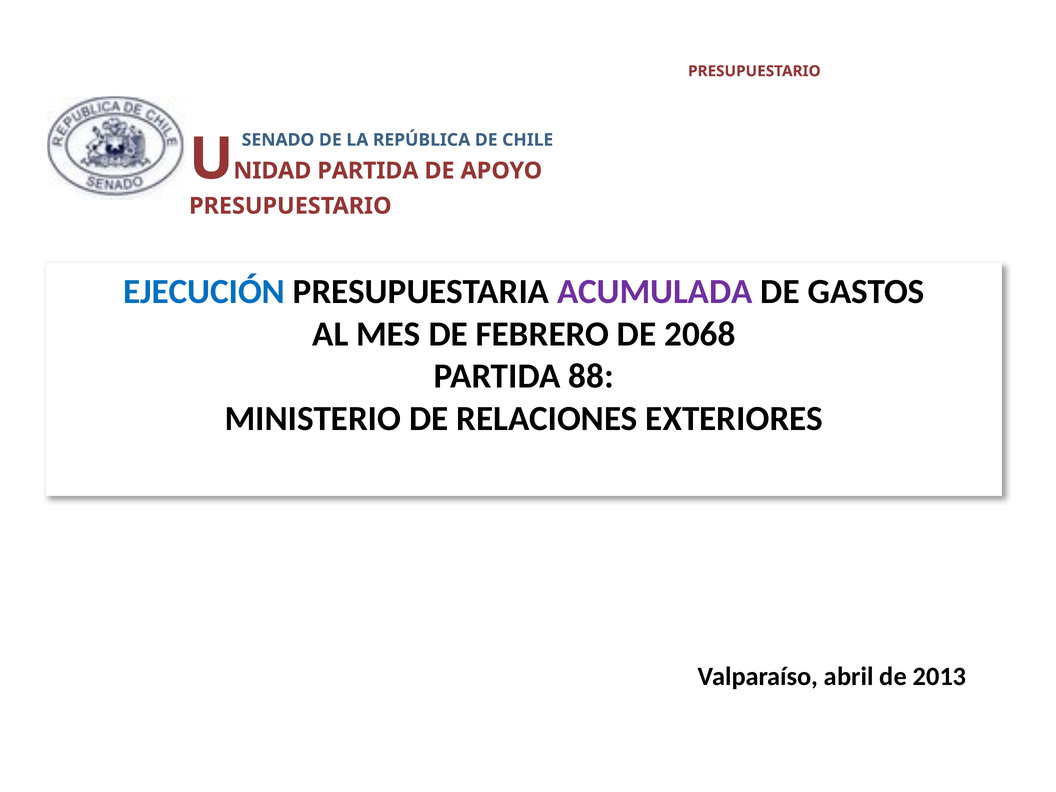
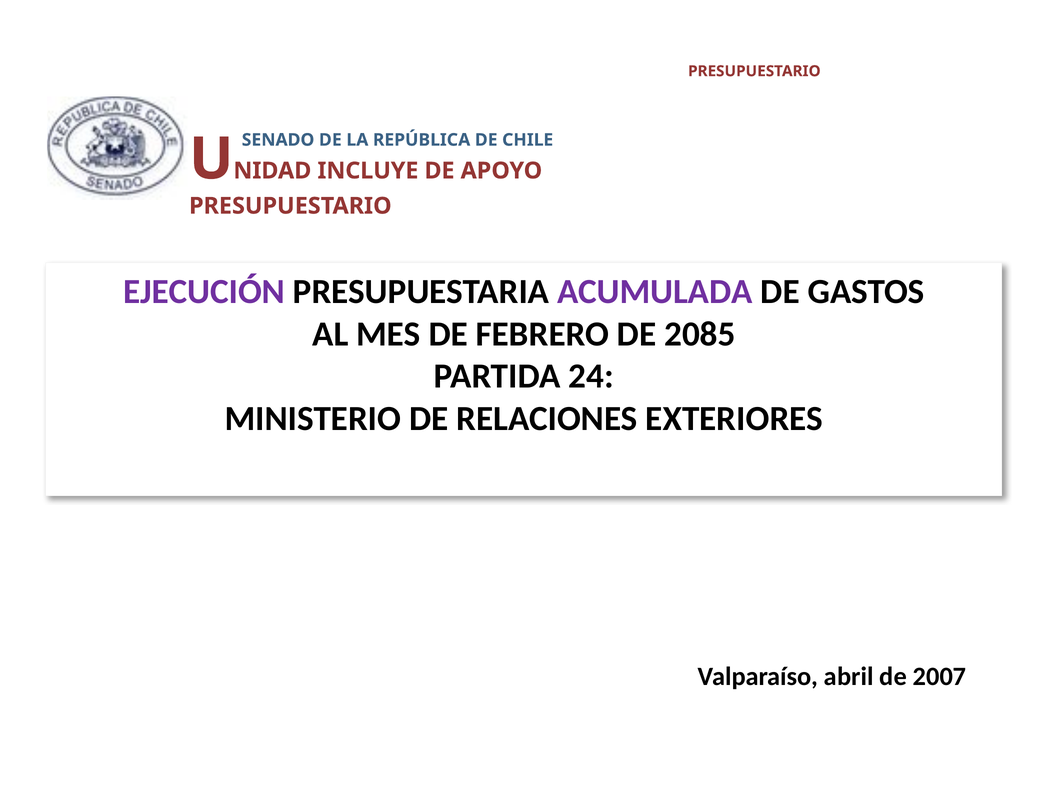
PARTIDA at (368, 171): PARTIDA -> INCLUYE
EJECUCIÓN colour: blue -> purple
2068: 2068 -> 2085
88: 88 -> 24
2013: 2013 -> 2007
